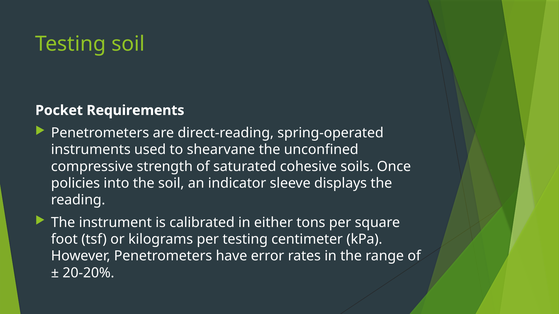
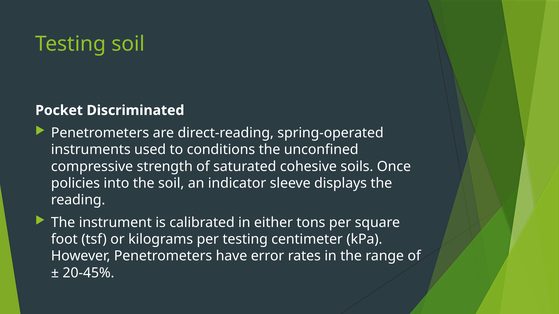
Requirements: Requirements -> Discriminated
shearvane: shearvane -> conditions
20-20%: 20-20% -> 20-45%
